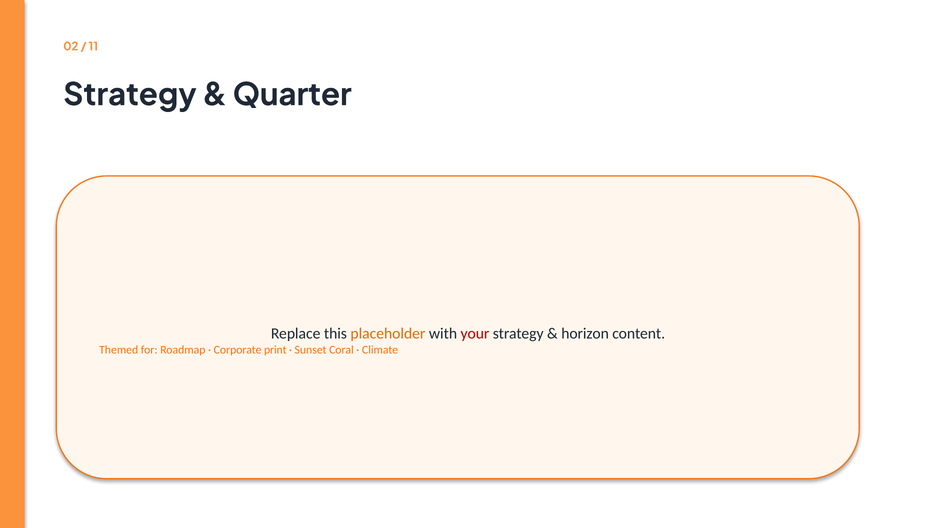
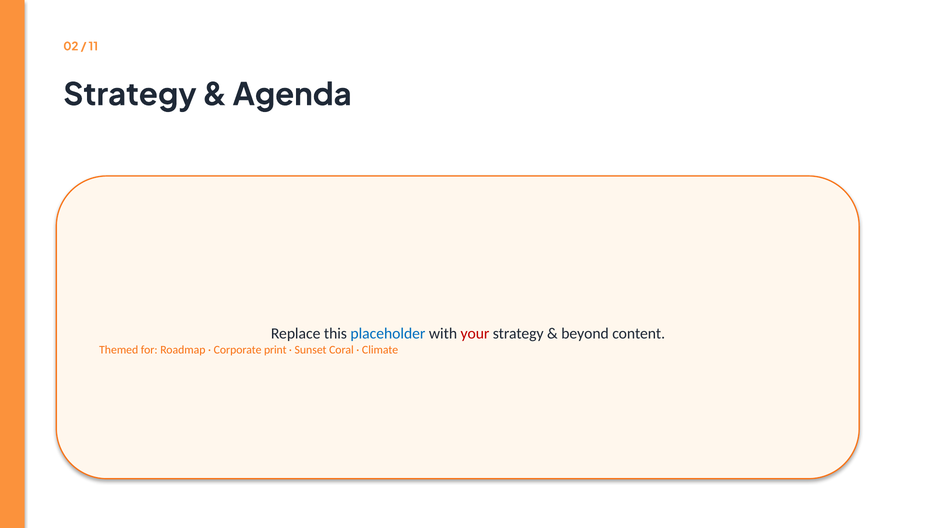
Quarter: Quarter -> Agenda
placeholder colour: orange -> blue
horizon: horizon -> beyond
